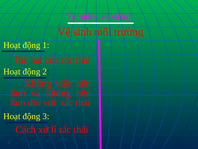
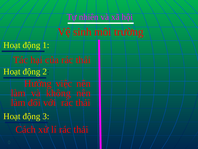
Không at (38, 83): Không -> Hưởng
